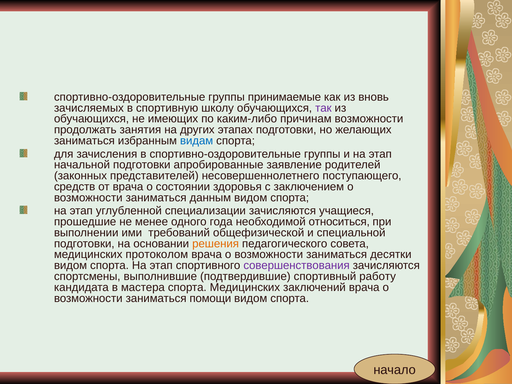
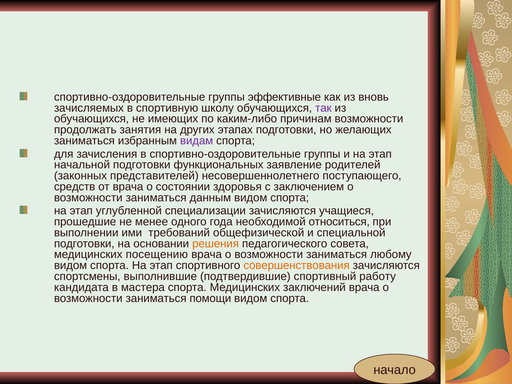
принимаемые: принимаемые -> эффективные
видам colour: blue -> purple
апробированные: апробированные -> функциональных
протоколом: протоколом -> посещению
десятки: десятки -> любому
совершенствования colour: purple -> orange
